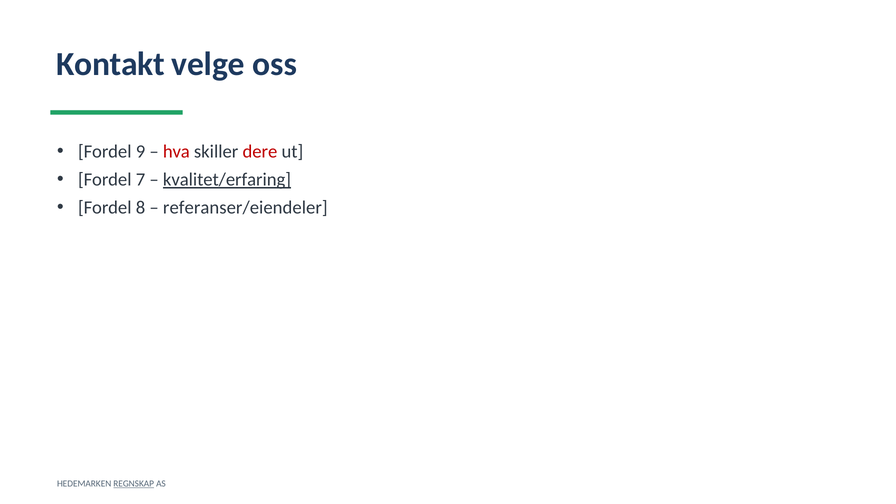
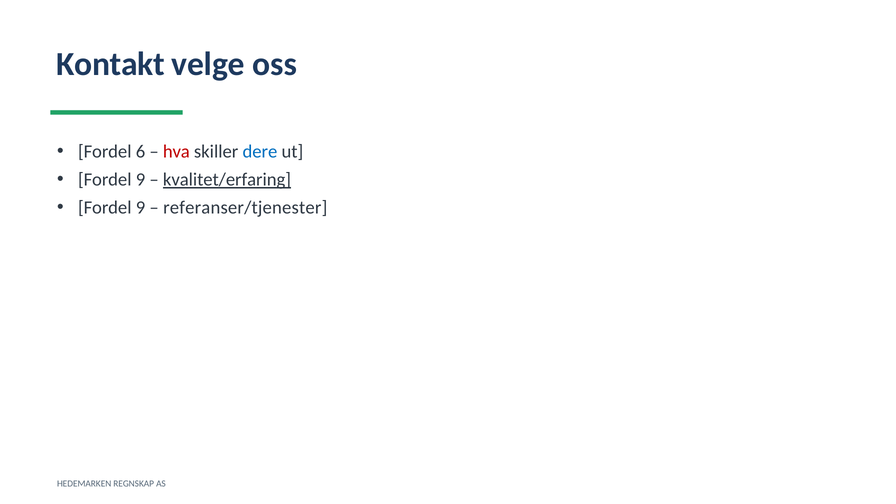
9: 9 -> 6
dere colour: red -> blue
7 at (141, 180): 7 -> 9
8 at (141, 208): 8 -> 9
referanser/eiendeler: referanser/eiendeler -> referanser/tjenester
REGNSKAP underline: present -> none
